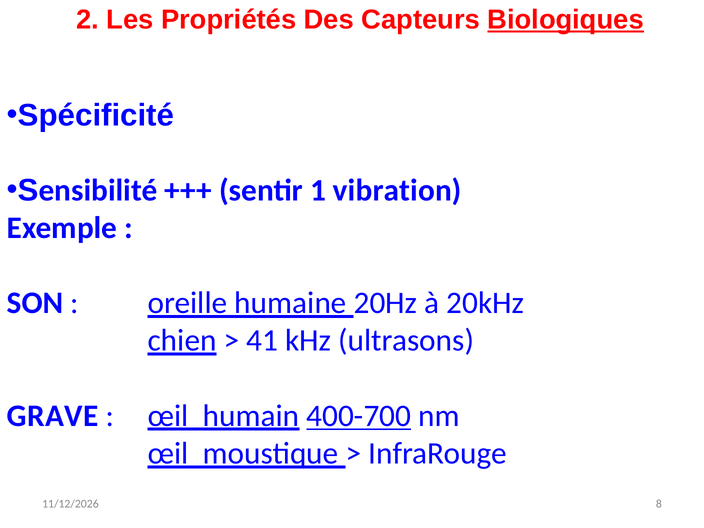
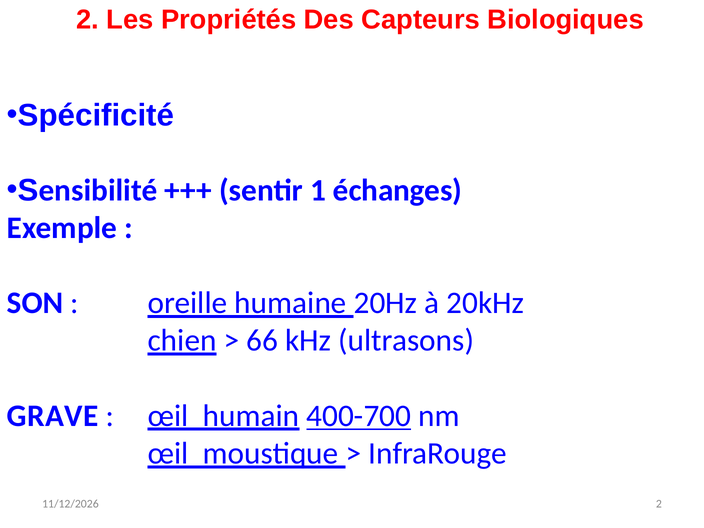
Biologiques underline: present -> none
vibration: vibration -> échanges
41: 41 -> 66
8 at (659, 504): 8 -> 2
